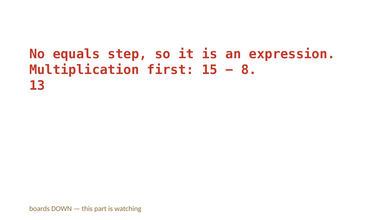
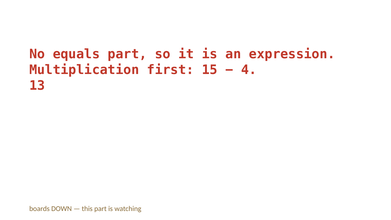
equals step: step -> part
8: 8 -> 4
